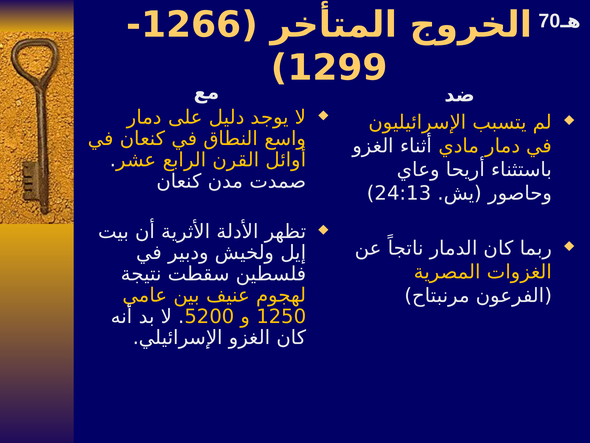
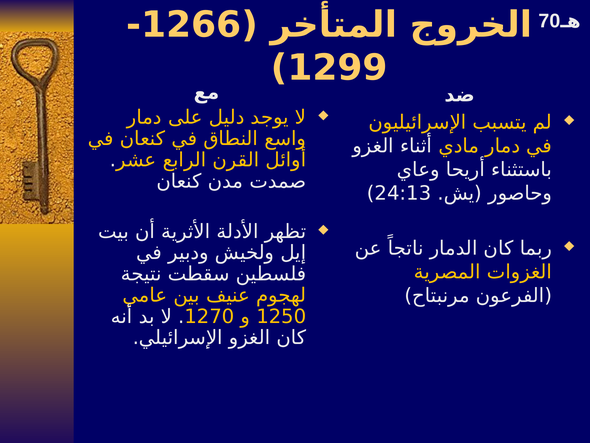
5200: 5200 -> 1270
